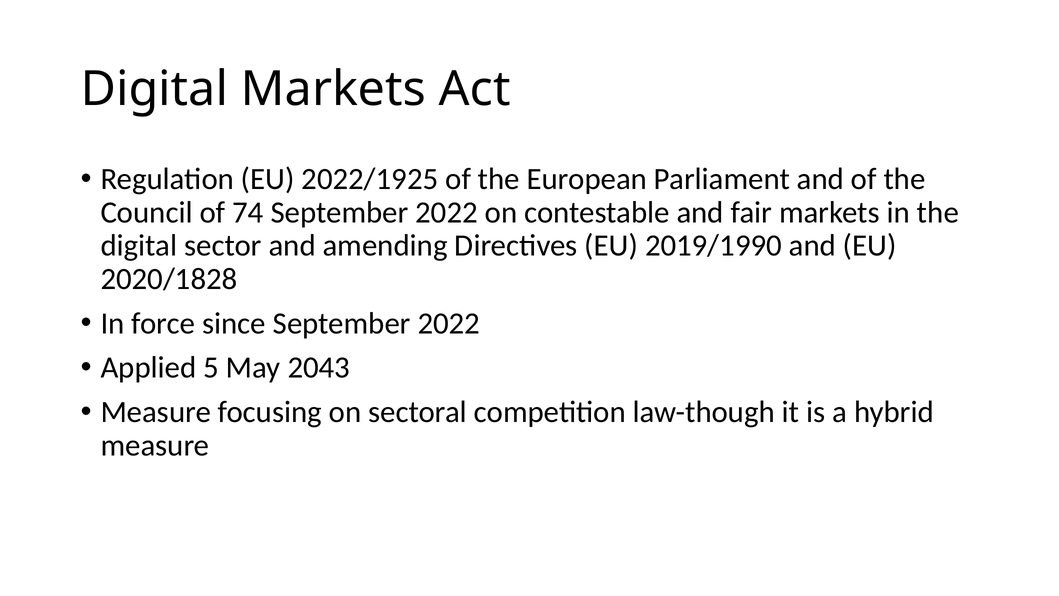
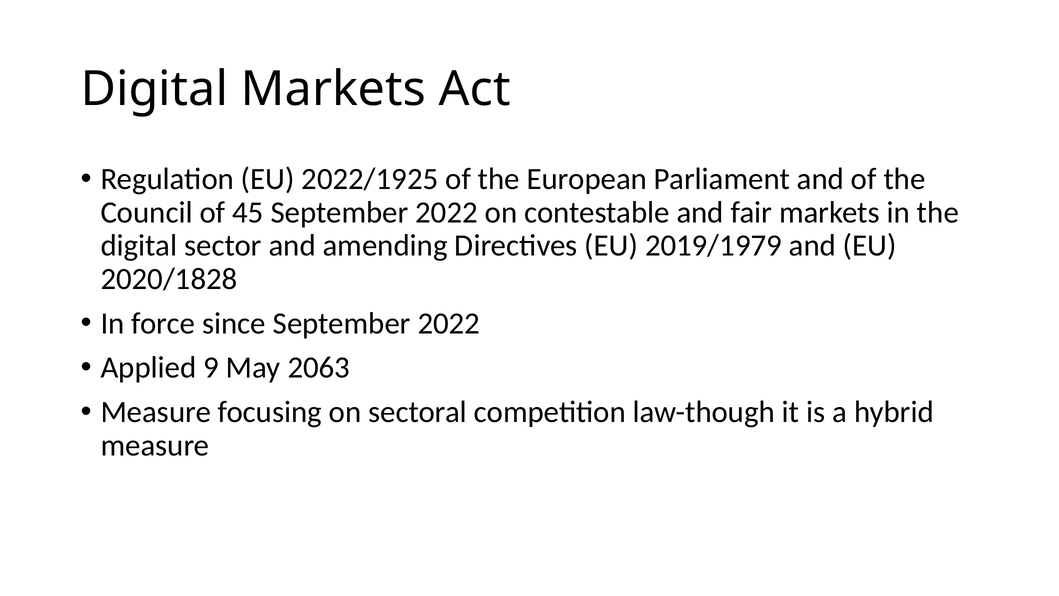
74: 74 -> 45
2019/1990: 2019/1990 -> 2019/1979
5: 5 -> 9
2043: 2043 -> 2063
